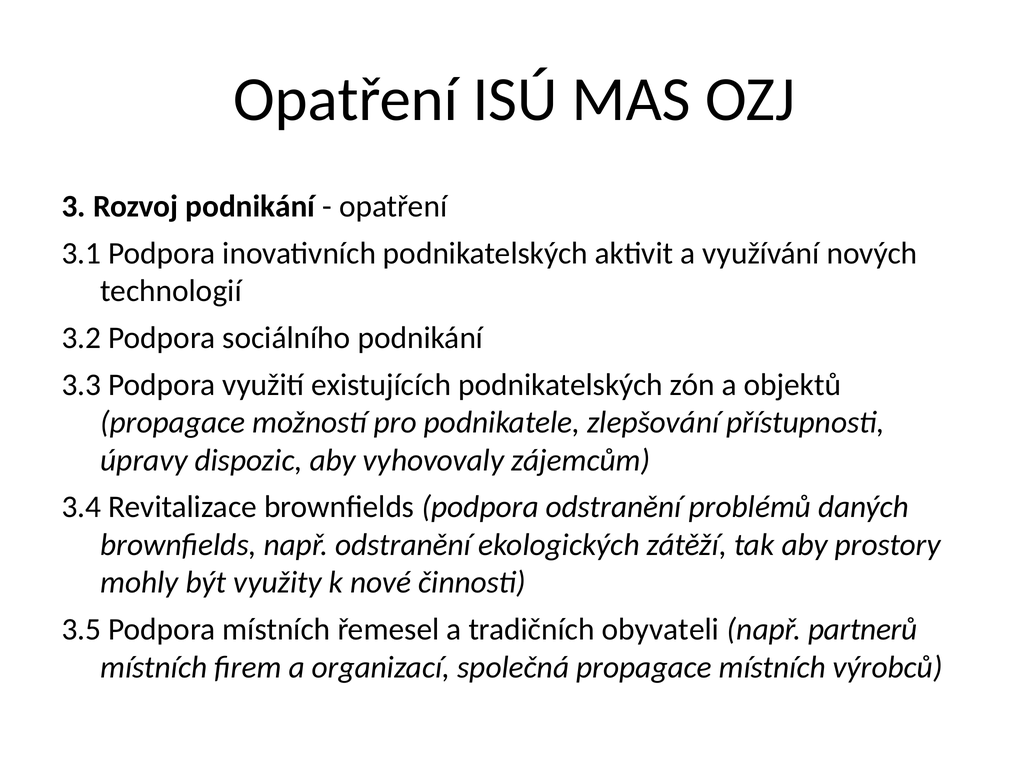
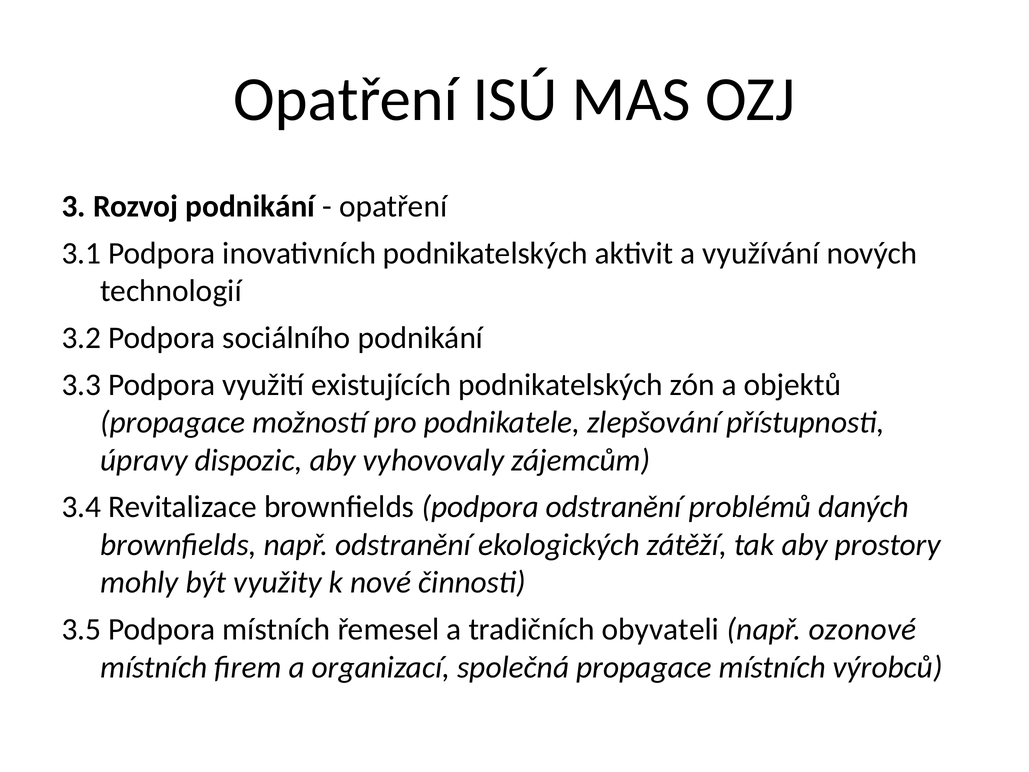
partnerů: partnerů -> ozonové
